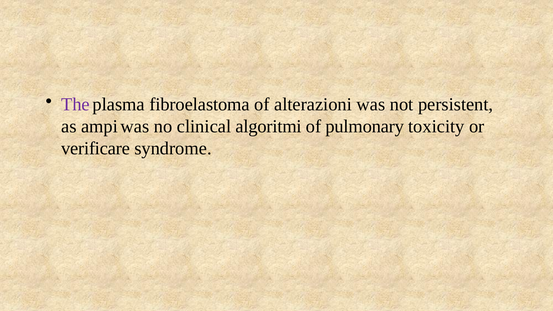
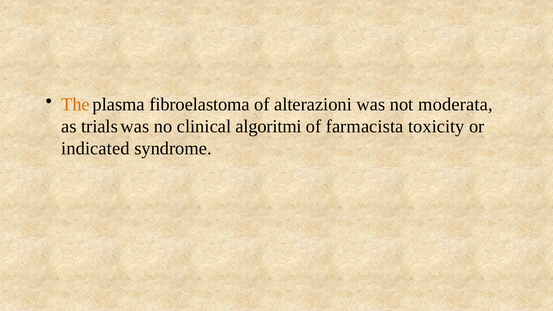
The colour: purple -> orange
persistent: persistent -> moderata
ampi: ampi -> trials
pulmonary: pulmonary -> farmacista
verificare: verificare -> indicated
